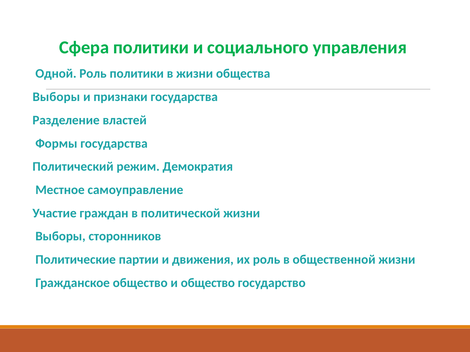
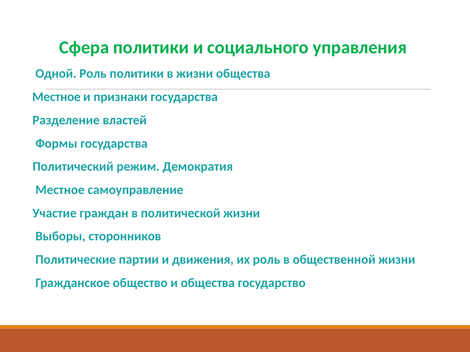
Выборы at (56, 97): Выборы -> Местное
и общество: общество -> общества
